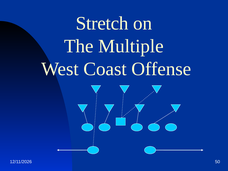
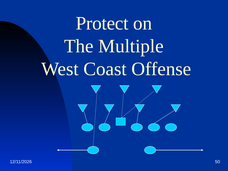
Stretch: Stretch -> Protect
